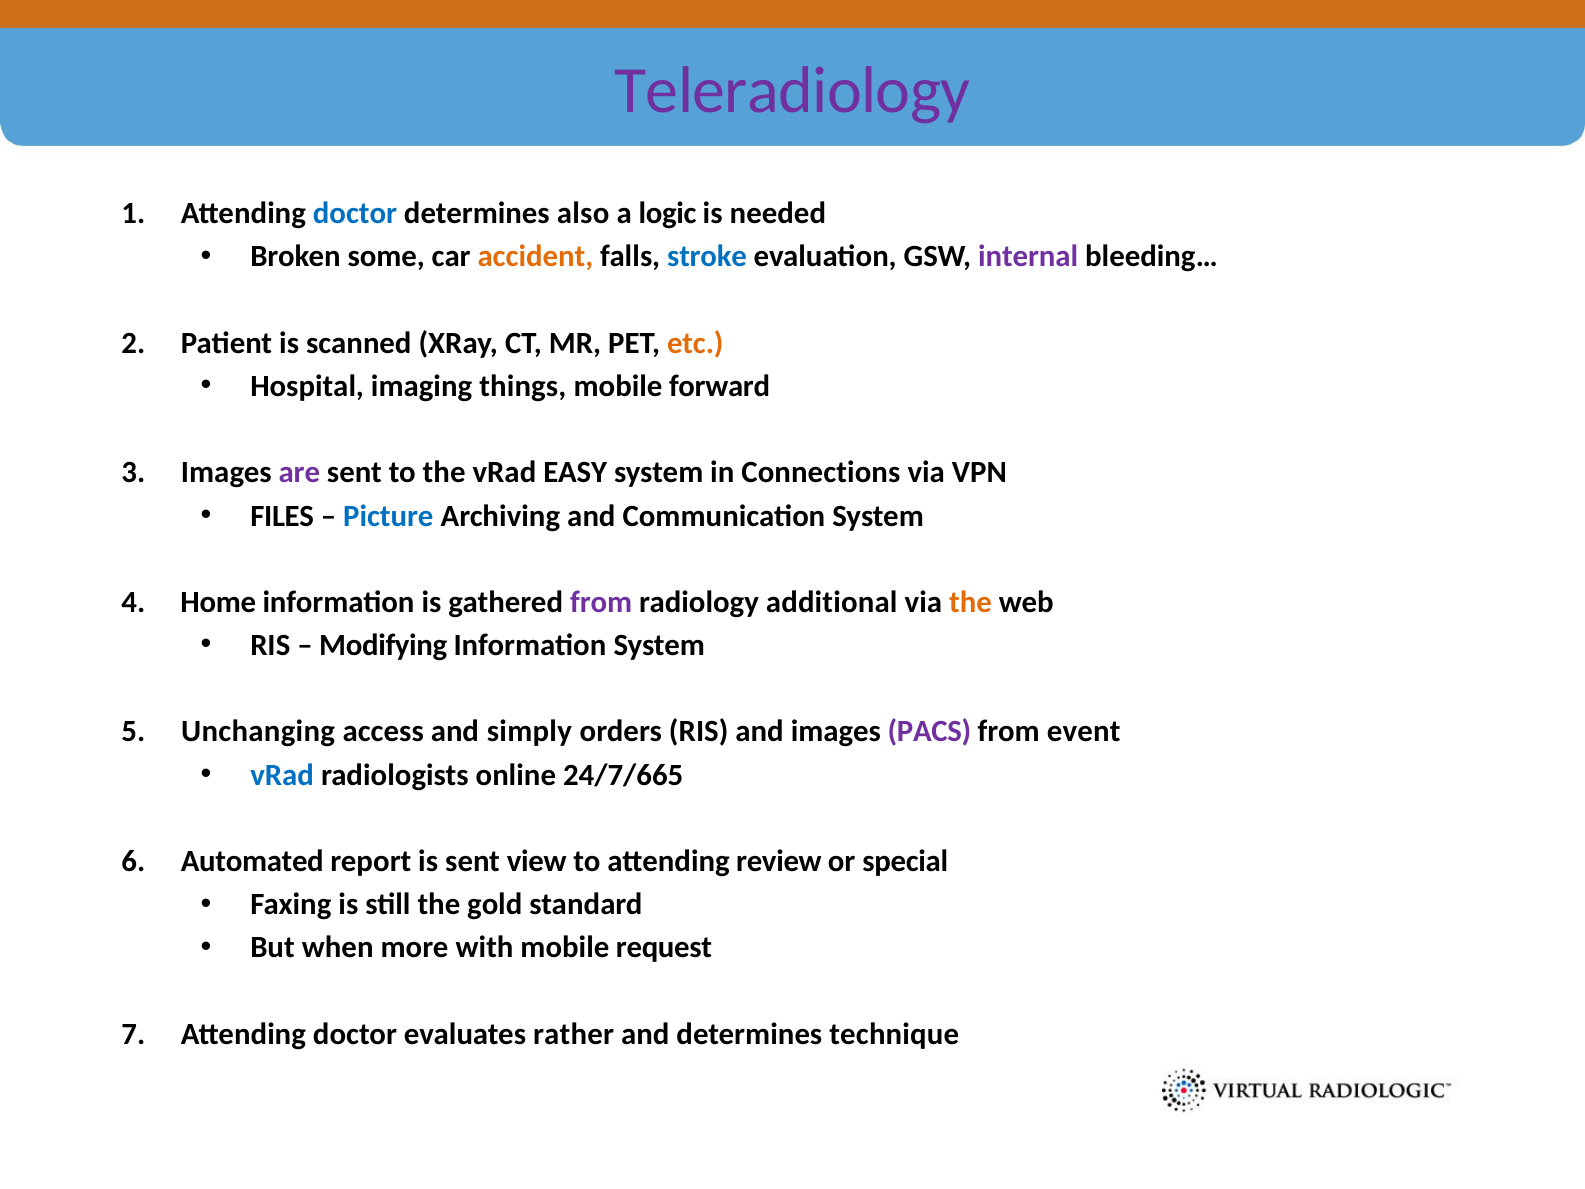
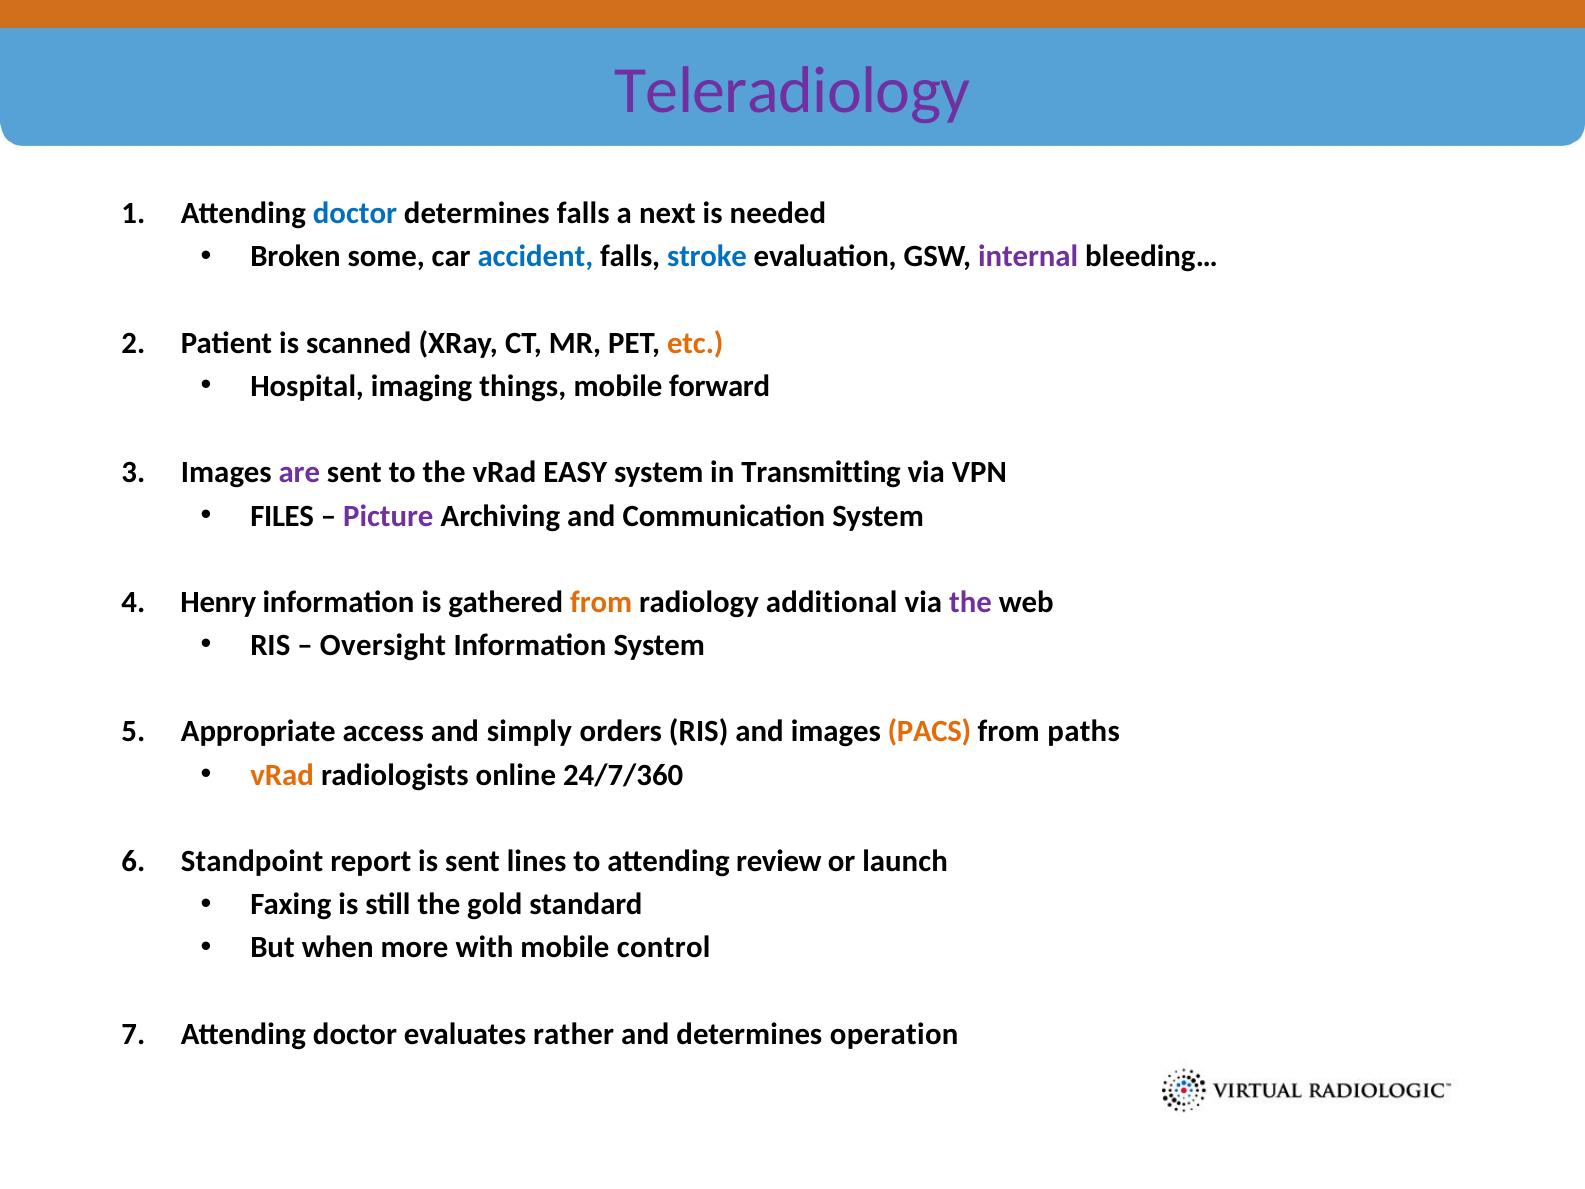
determines also: also -> falls
logic: logic -> next
accident colour: orange -> blue
Connections: Connections -> Transmitting
Picture colour: blue -> purple
Home: Home -> Henry
from at (601, 602) colour: purple -> orange
the at (970, 602) colour: orange -> purple
Modifying: Modifying -> Oversight
Unchanging: Unchanging -> Appropriate
PACS colour: purple -> orange
event: event -> paths
vRad at (282, 775) colour: blue -> orange
24/7/665: 24/7/665 -> 24/7/360
Automated: Automated -> Standpoint
view: view -> lines
special: special -> launch
request: request -> control
technique: technique -> operation
